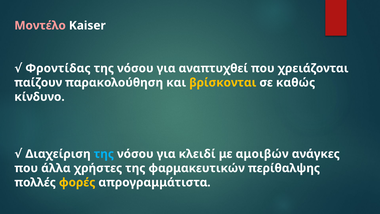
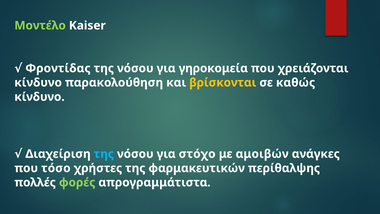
Μοντέλο colour: pink -> light green
αναπτυχθεί: αναπτυχθεί -> γηροκομεία
παίζουν at (38, 83): παίζουν -> κίνδυνο
κλειδί: κλειδί -> στόχο
άλλα: άλλα -> τόσο
φορές colour: yellow -> light green
